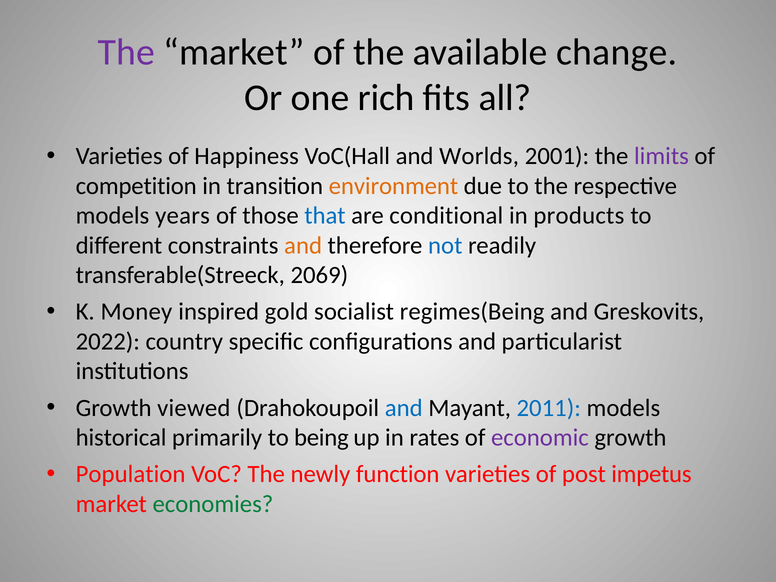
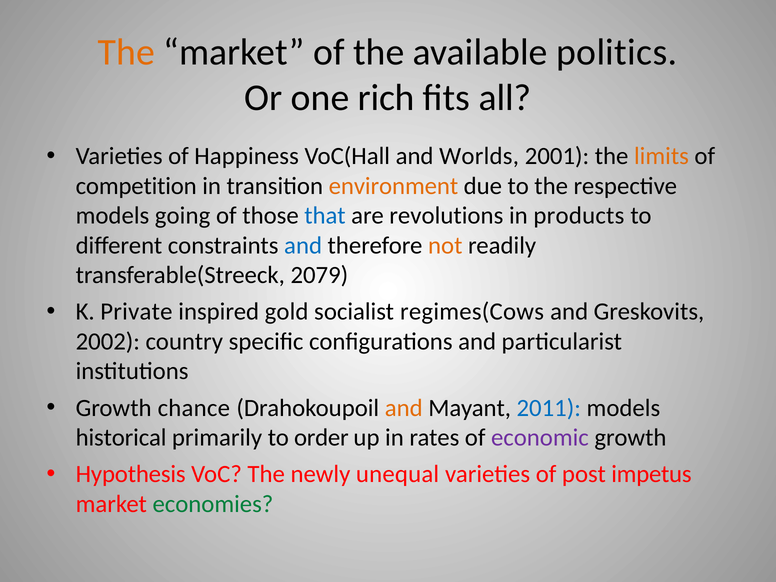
The at (126, 52) colour: purple -> orange
change: change -> politics
limits colour: purple -> orange
years: years -> going
conditional: conditional -> revolutions
and at (303, 245) colour: orange -> blue
not colour: blue -> orange
2069: 2069 -> 2079
Money: Money -> Private
regimes(Being: regimes(Being -> regimes(Cows
2022: 2022 -> 2002
viewed: viewed -> chance
and at (404, 408) colour: blue -> orange
being: being -> order
Population: Population -> Hypothesis
function: function -> unequal
